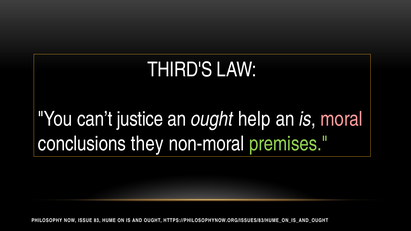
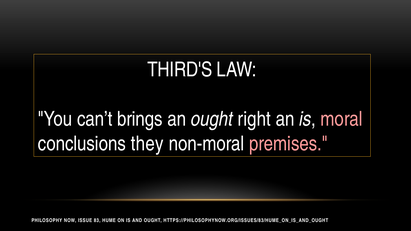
justice: justice -> brings
help: help -> right
premises colour: light green -> pink
